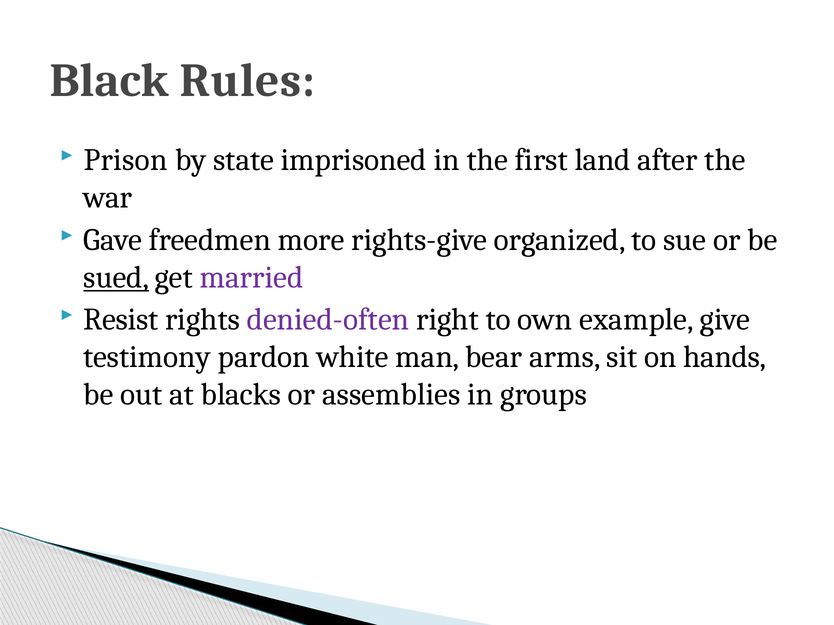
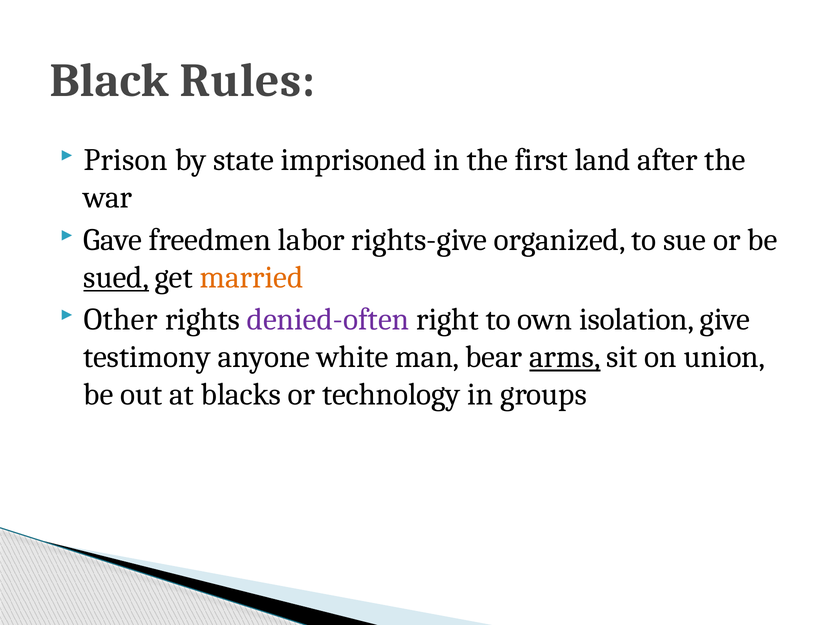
more: more -> labor
married colour: purple -> orange
Resist: Resist -> Other
example: example -> isolation
pardon: pardon -> anyone
arms underline: none -> present
hands: hands -> union
assemblies: assemblies -> technology
